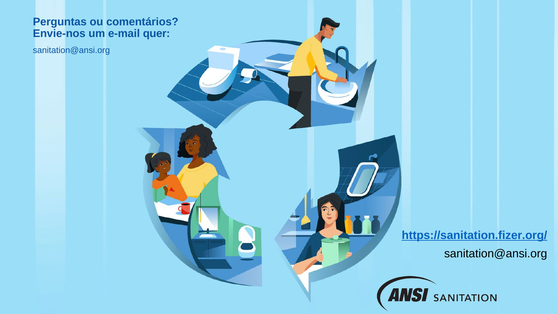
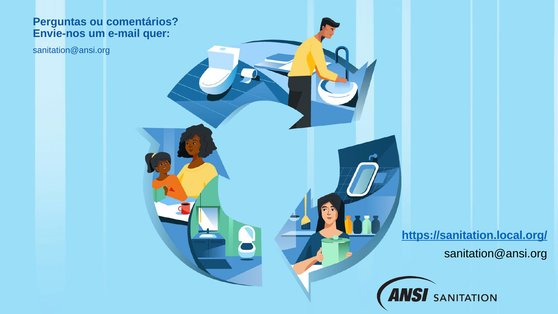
https://sanitation.fizer.org/: https://sanitation.fizer.org/ -> https://sanitation.local.org/
